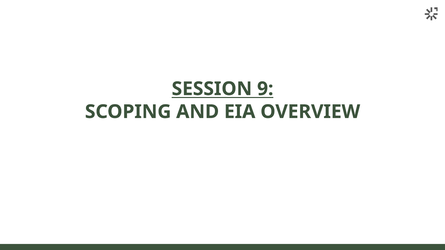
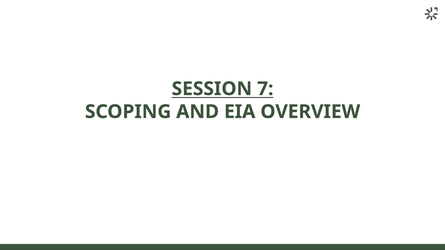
9: 9 -> 7
